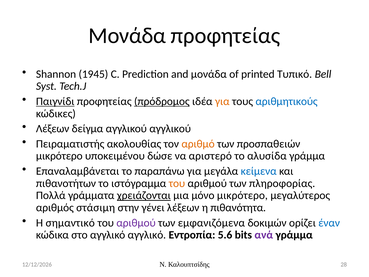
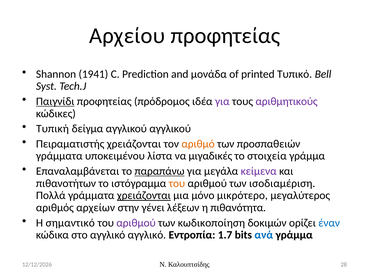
Μονάδα at (127, 36): Μονάδα -> Αρχείου
1945: 1945 -> 1941
πρόδρομος underline: present -> none
για at (222, 101) colour: orange -> purple
αριθμητικούς colour: blue -> purple
Λέξεων at (53, 129): Λέξεων -> Τυπική
Πειραματιστής ακολουθίας: ακολουθίας -> χρειάζονται
μικρότερο at (59, 156): μικρότερο -> γράμματα
δώσε: δώσε -> λίστα
αριστερό: αριστερό -> μιγαδικές
αλυσίδα: αλυσίδα -> στοιχεία
παραπάνω underline: none -> present
κείμενα colour: blue -> purple
πληροφορίας: πληροφορίας -> ισοδιαμέριση
στάσιμη: στάσιμη -> αρχείων
εμφανιζόμενα: εμφανιζόμενα -> κωδικοποίηση
5.6: 5.6 -> 1.7
ανά colour: purple -> blue
